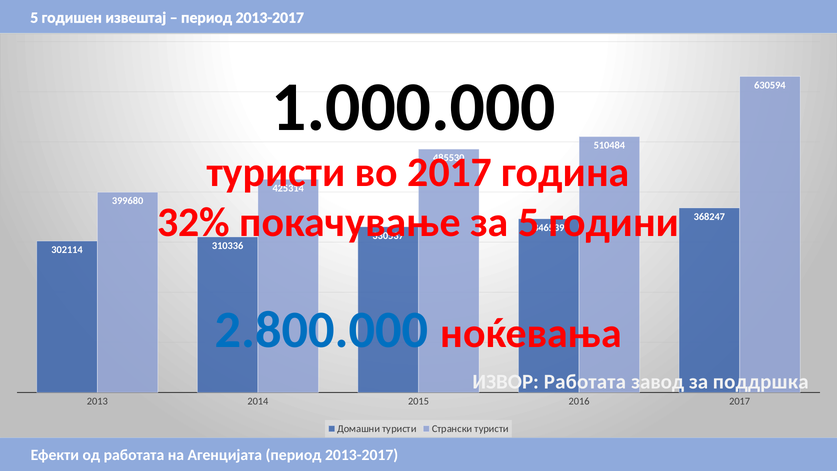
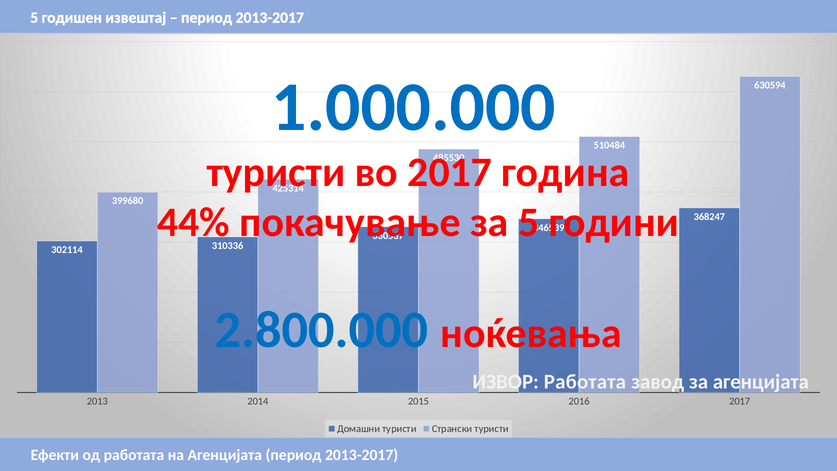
1.000.000 colour: black -> blue
32%: 32% -> 44%
за поддршка: поддршка -> агенцијата
